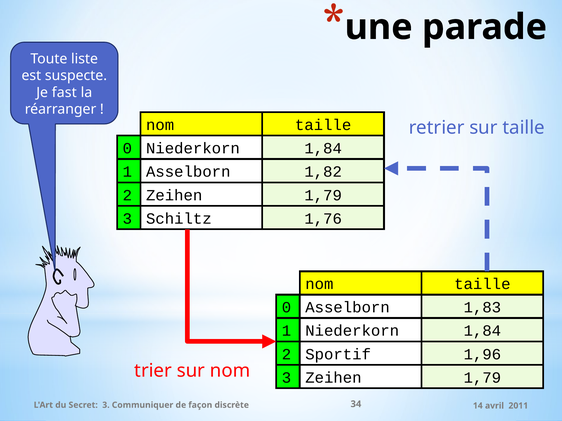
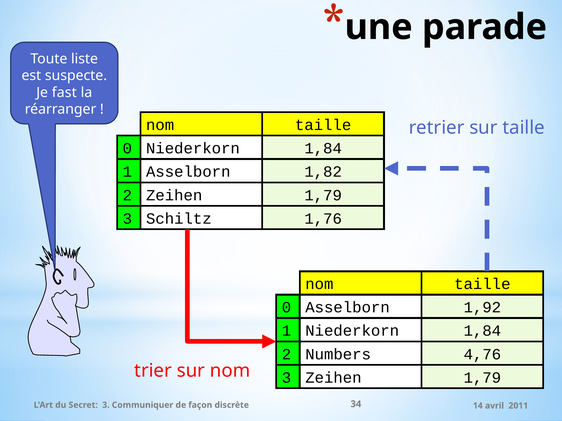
1,83: 1,83 -> 1,92
Sportif: Sportif -> Numbers
1,96: 1,96 -> 4,76
